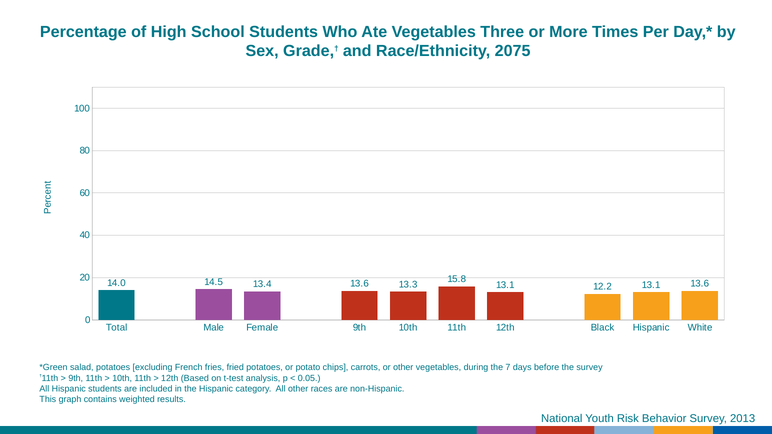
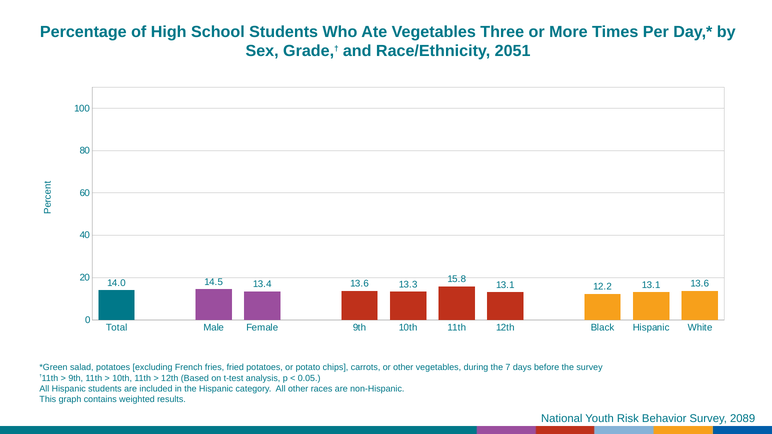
2075: 2075 -> 2051
2013: 2013 -> 2089
